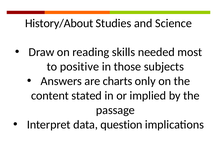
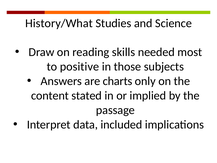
History/About: History/About -> History/What
question: question -> included
